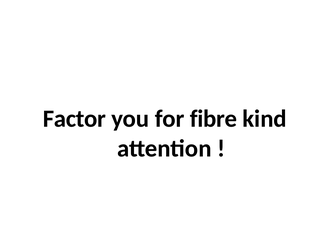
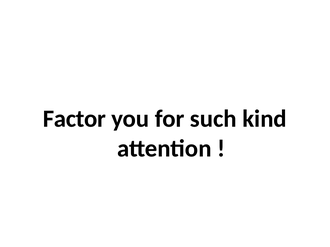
fibre: fibre -> such
